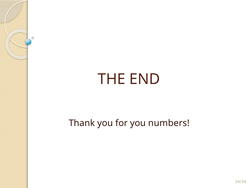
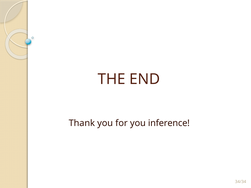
numbers: numbers -> inference
